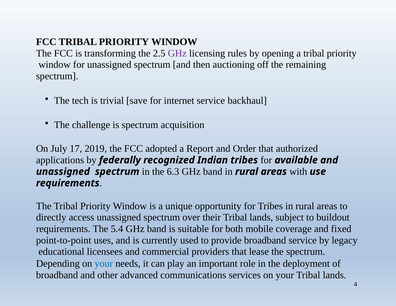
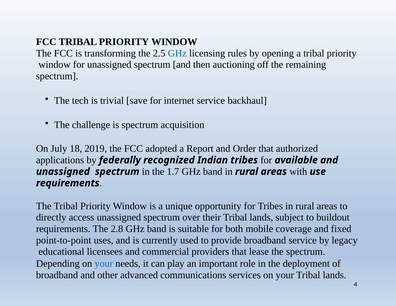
GHz at (177, 53) colour: purple -> blue
17: 17 -> 18
6.3: 6.3 -> 1.7
5.4: 5.4 -> 2.8
